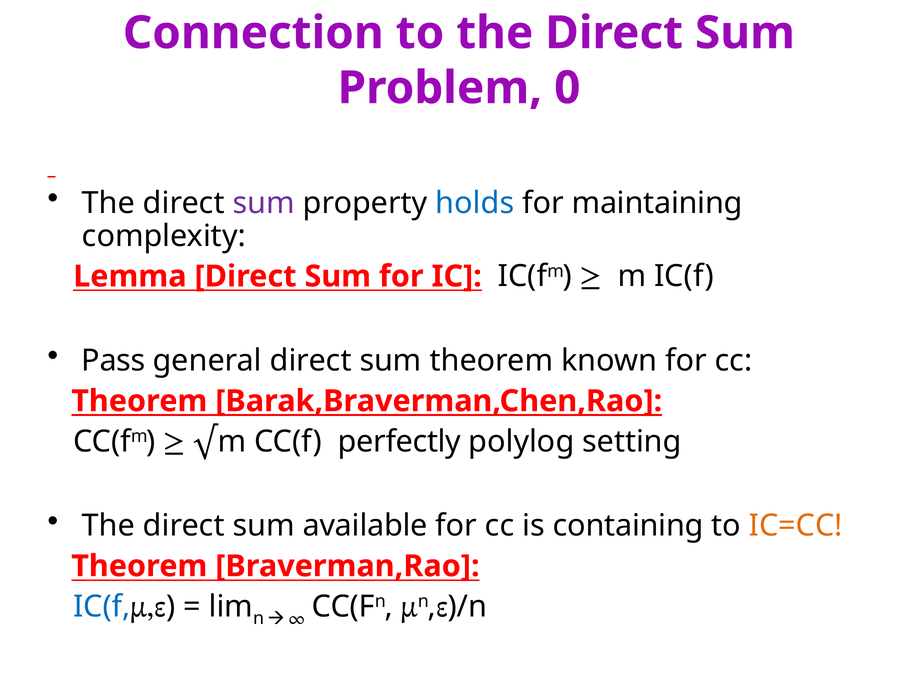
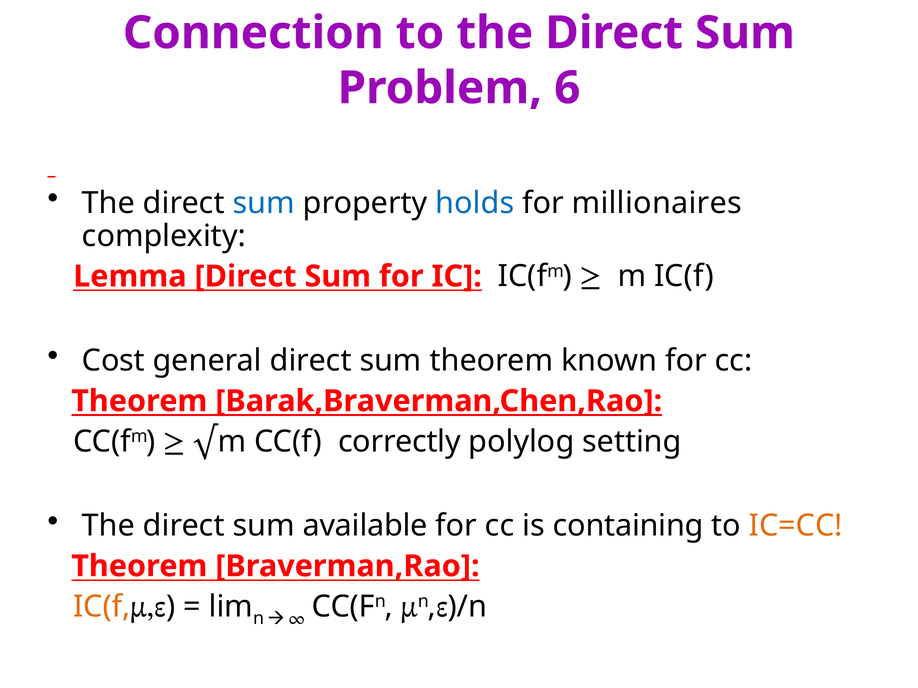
0: 0 -> 6
sum at (264, 203) colour: purple -> blue
maintaining: maintaining -> millionaires
Pass: Pass -> Cost
perfectly: perfectly -> correctly
IC(f at (102, 607) colour: blue -> orange
